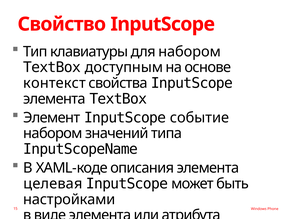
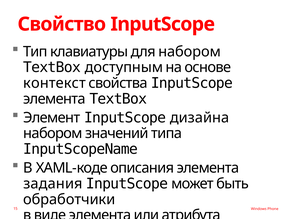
событие: событие -> дизайна
целевая: целевая -> задания
настройками: настройками -> обработчики
